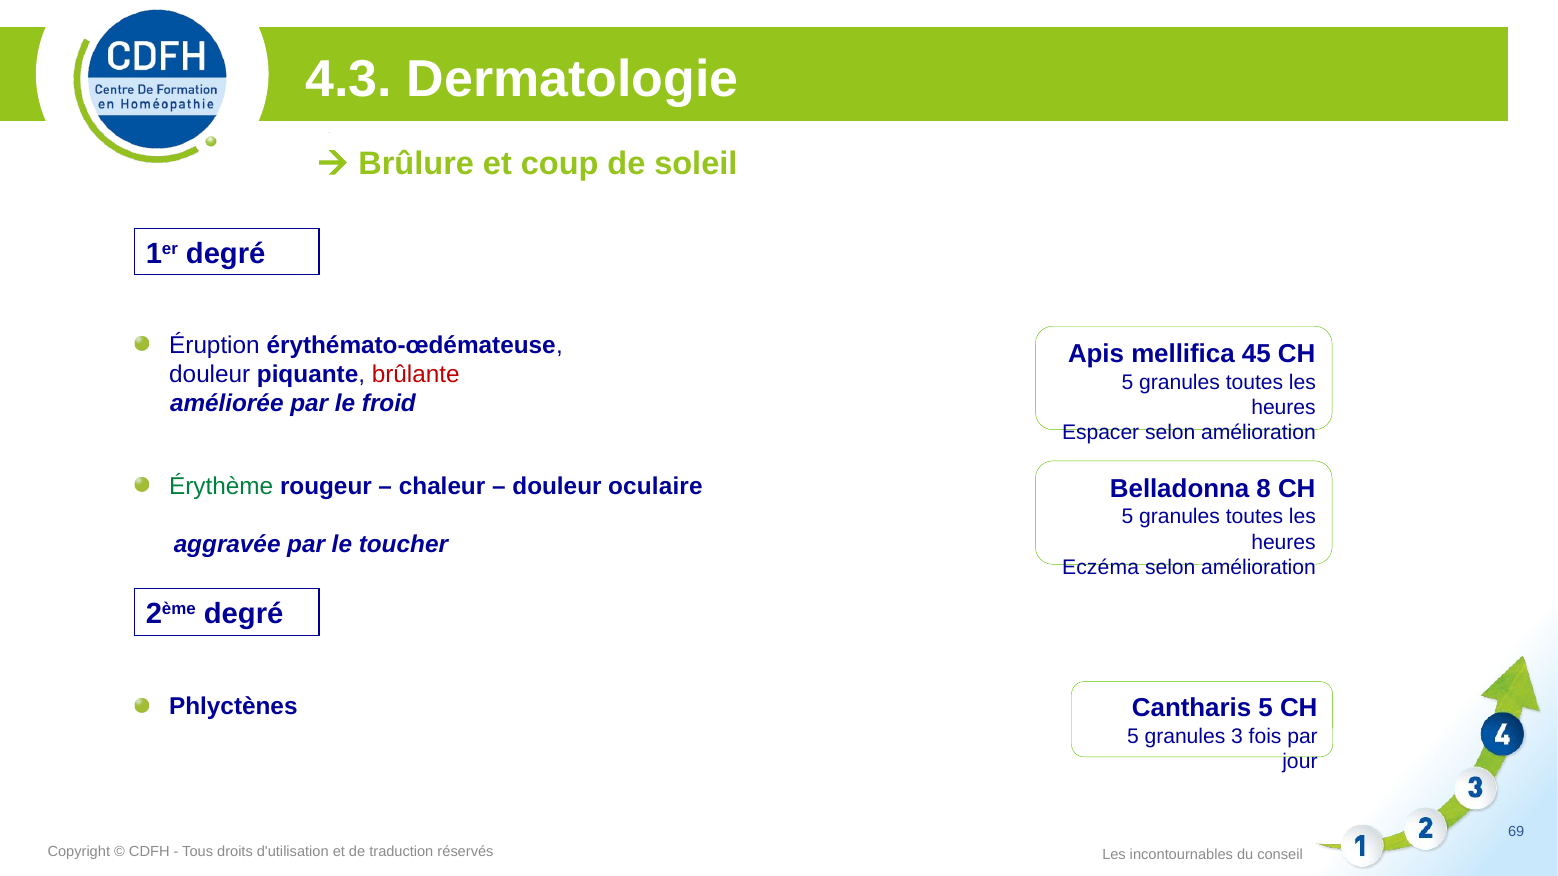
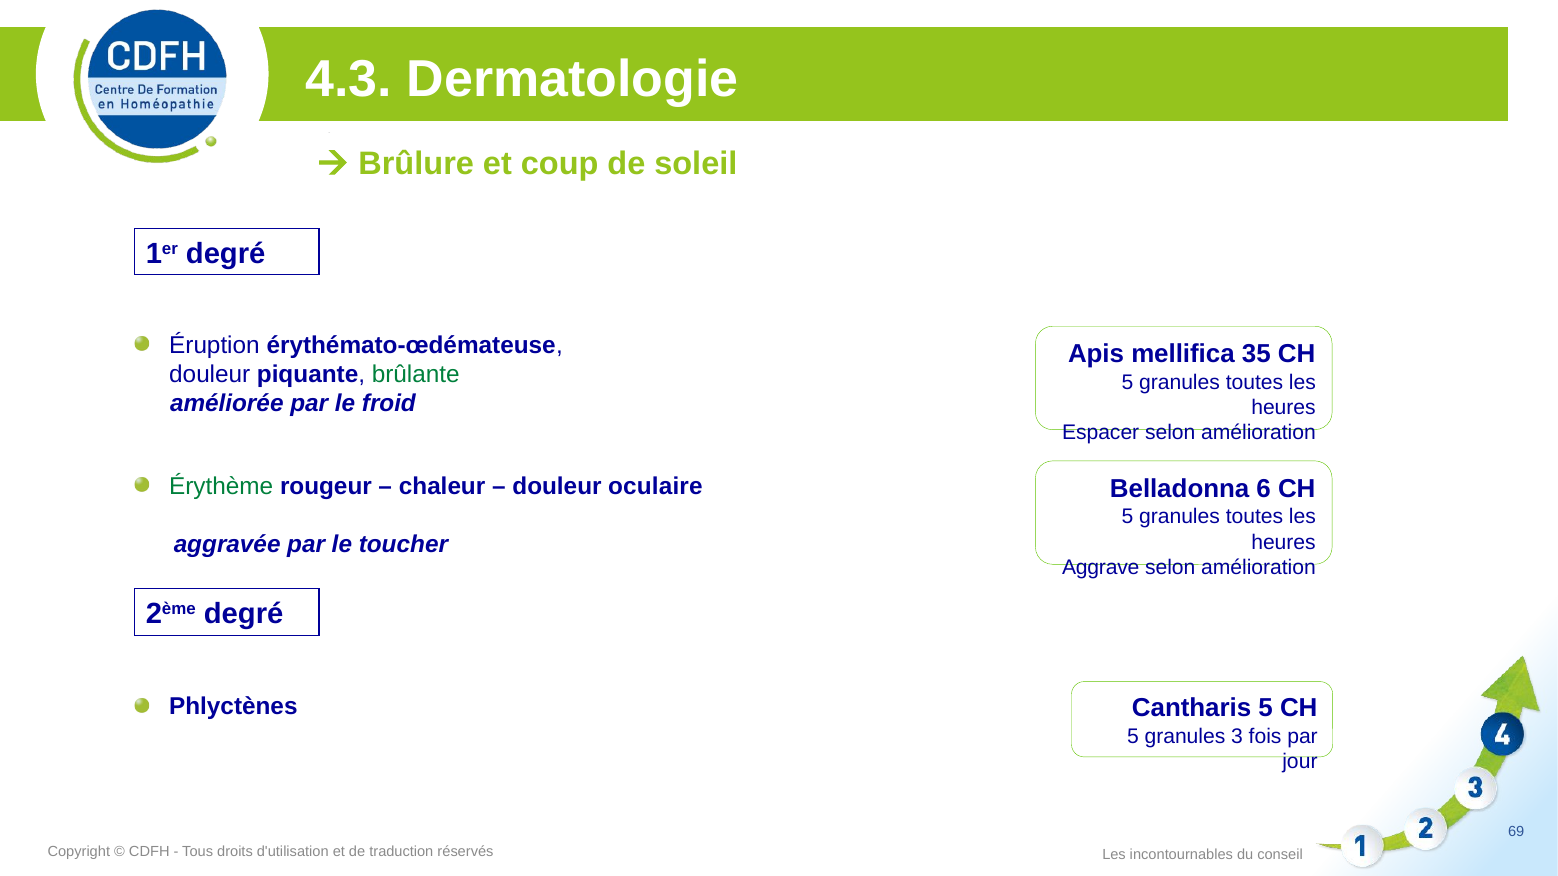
45: 45 -> 35
brûlante colour: red -> green
8: 8 -> 6
Eczéma: Eczéma -> Aggrave
